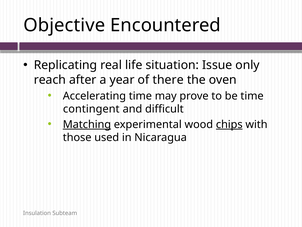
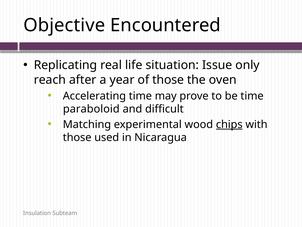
of there: there -> those
contingent: contingent -> paraboloid
Matching underline: present -> none
